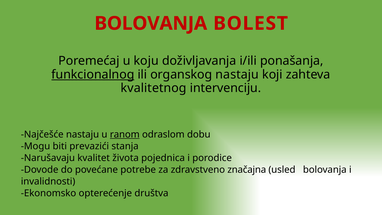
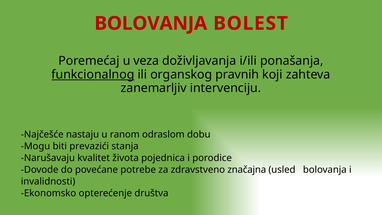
koju: koju -> veza
organskog nastaju: nastaju -> pravnih
kvalitetnog: kvalitetnog -> zanemarljiv
ranom underline: present -> none
